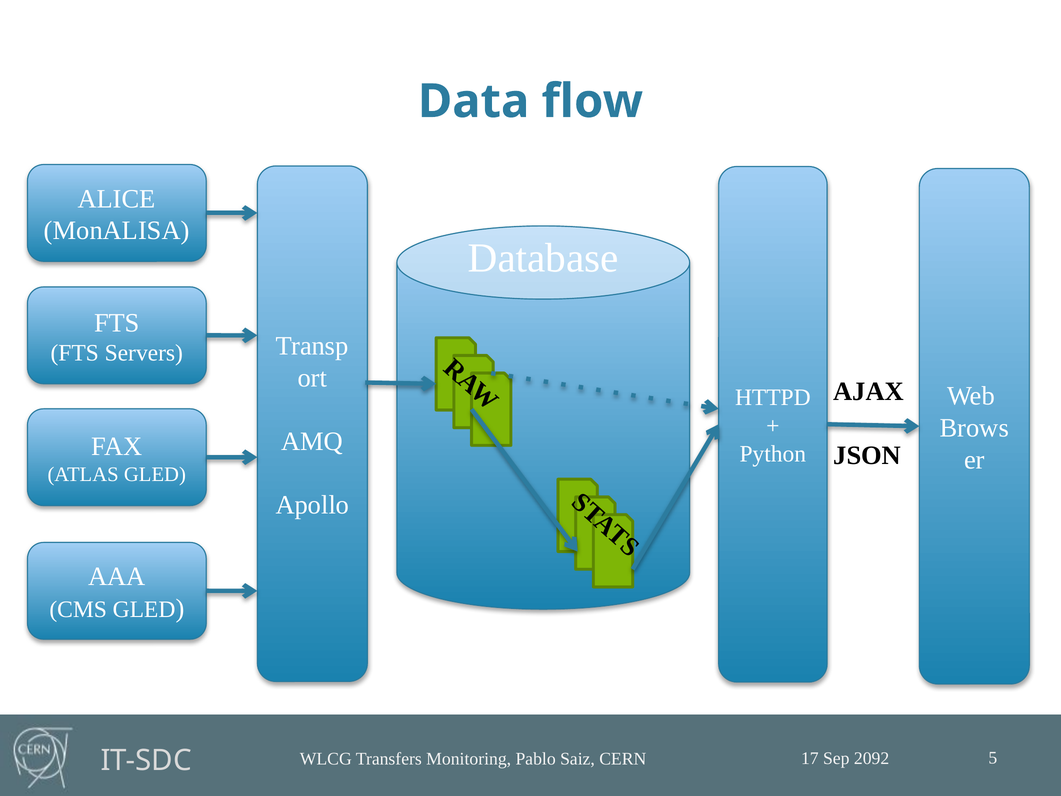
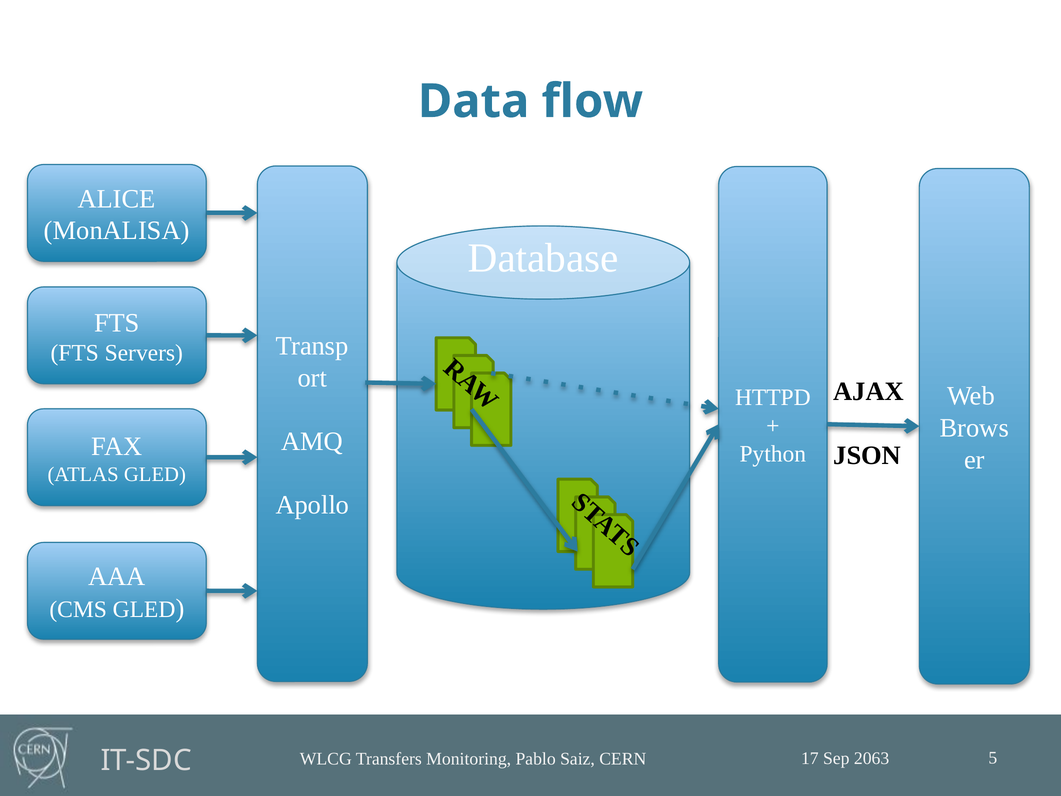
2092: 2092 -> 2063
